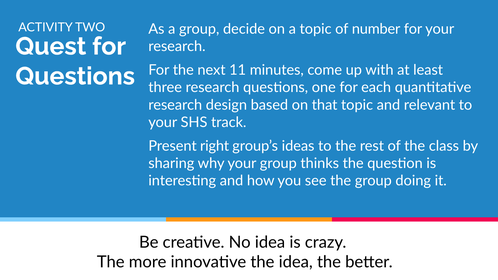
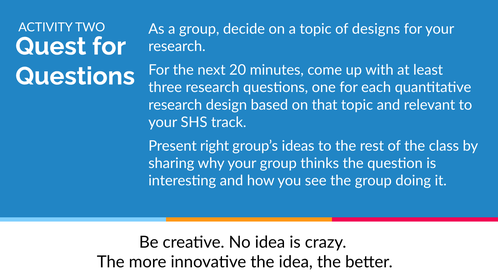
number: number -> designs
11: 11 -> 20
